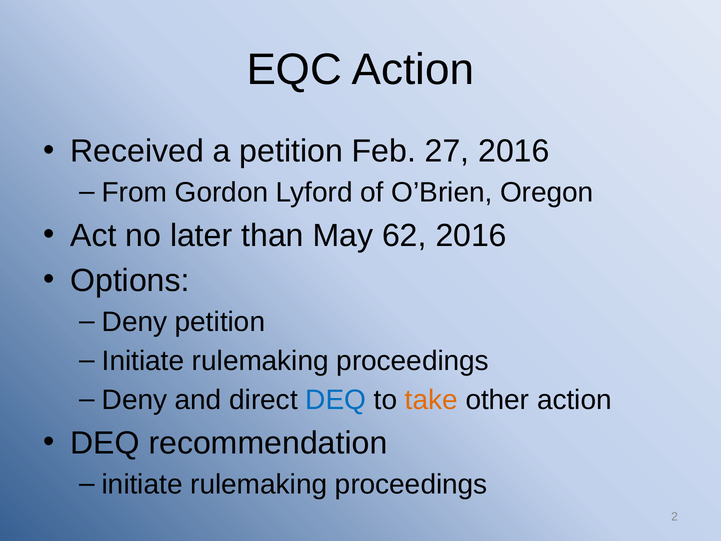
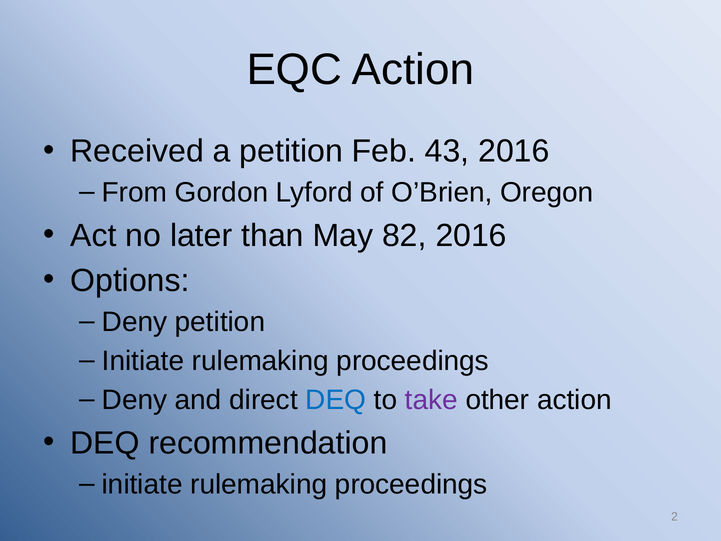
27: 27 -> 43
62: 62 -> 82
take colour: orange -> purple
